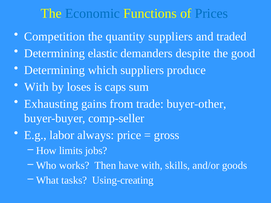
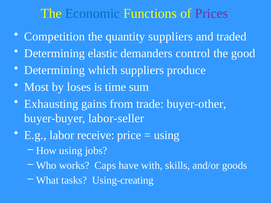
Prices colour: blue -> purple
despite: despite -> control
With at (36, 87): With -> Most
caps: caps -> time
comp-seller: comp-seller -> labor-seller
always: always -> receive
gross at (167, 135): gross -> using
How limits: limits -> using
Then: Then -> Caps
